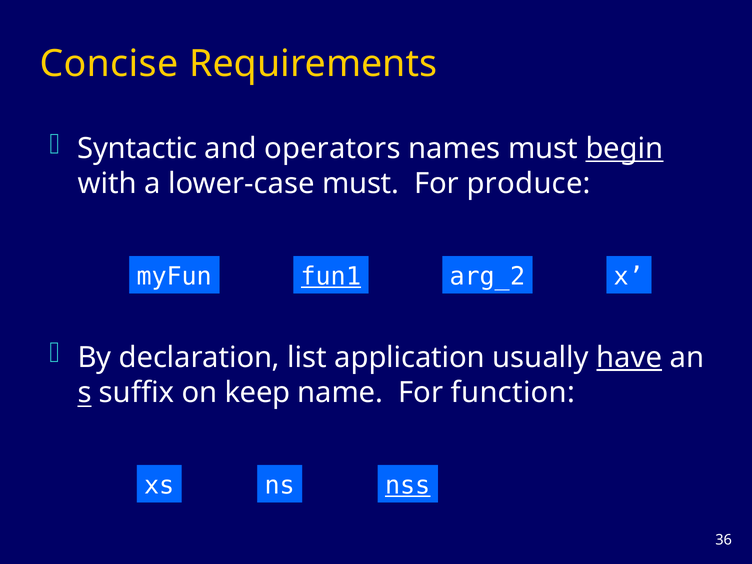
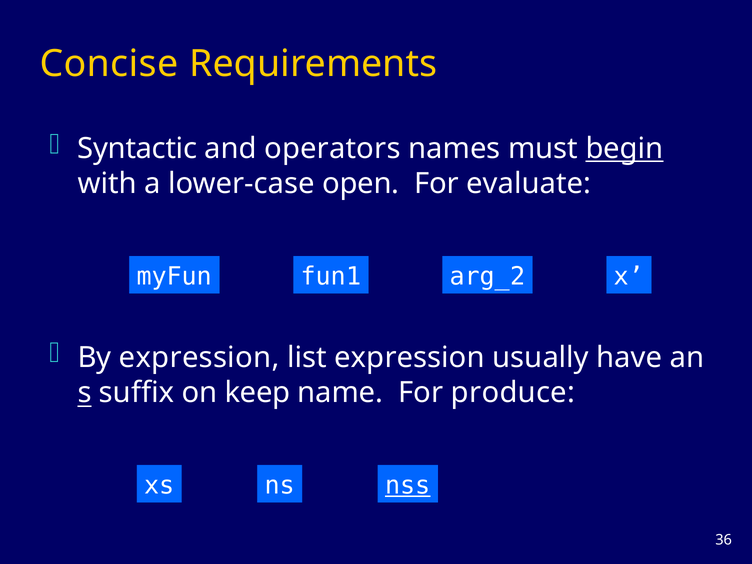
lower-case must: must -> open
produce: produce -> evaluate
fun1 underline: present -> none
By declaration: declaration -> expression
list application: application -> expression
have underline: present -> none
function: function -> produce
